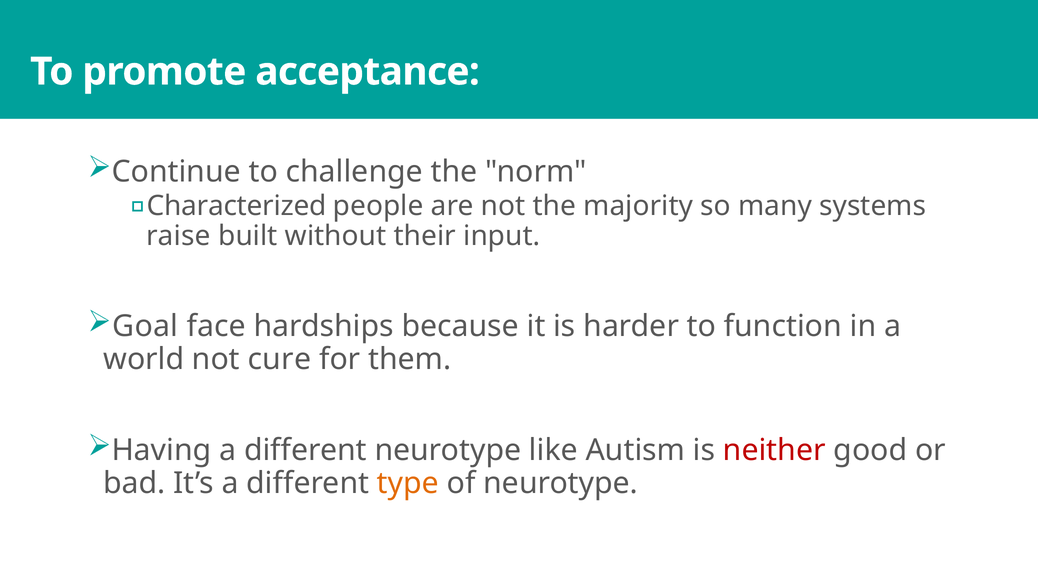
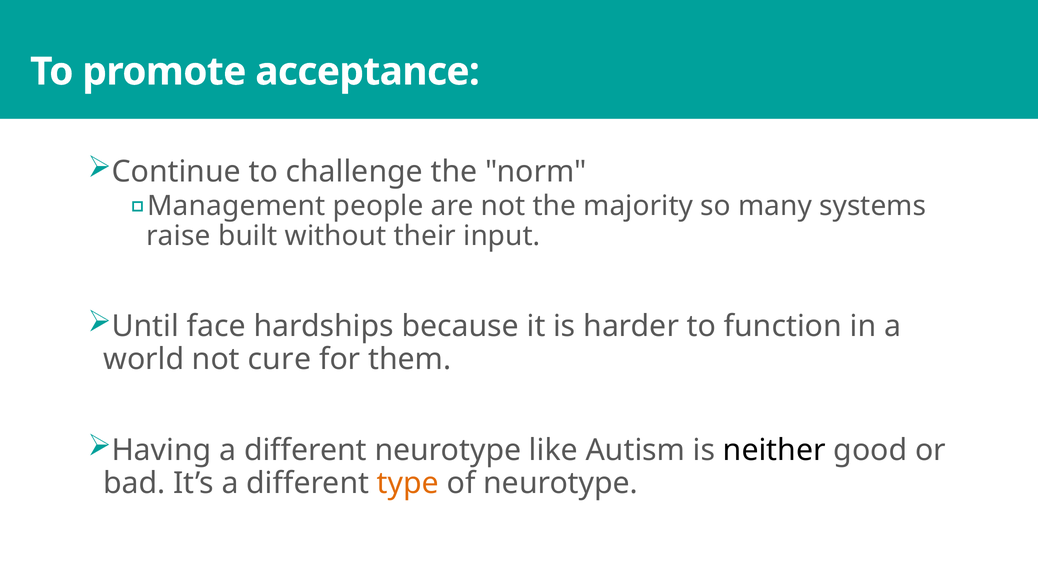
Characterized: Characterized -> Management
Goal: Goal -> Until
neither colour: red -> black
